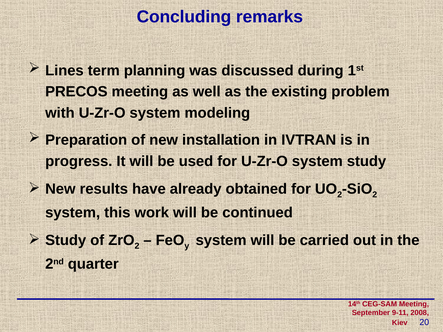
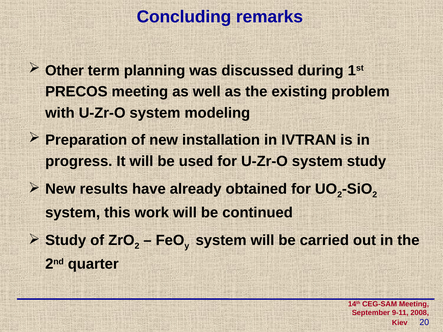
Lines: Lines -> Other
